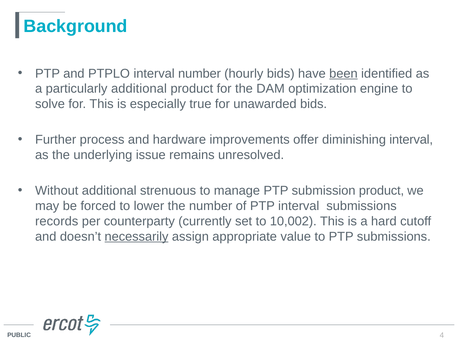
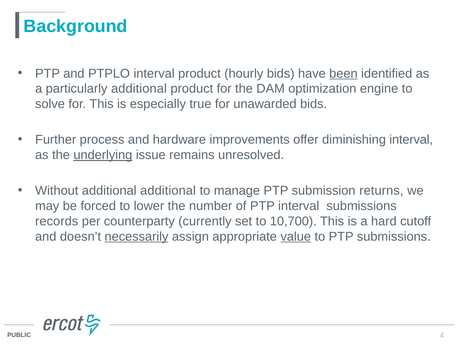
interval number: number -> product
underlying underline: none -> present
additional strenuous: strenuous -> additional
submission product: product -> returns
10,002: 10,002 -> 10,700
value underline: none -> present
